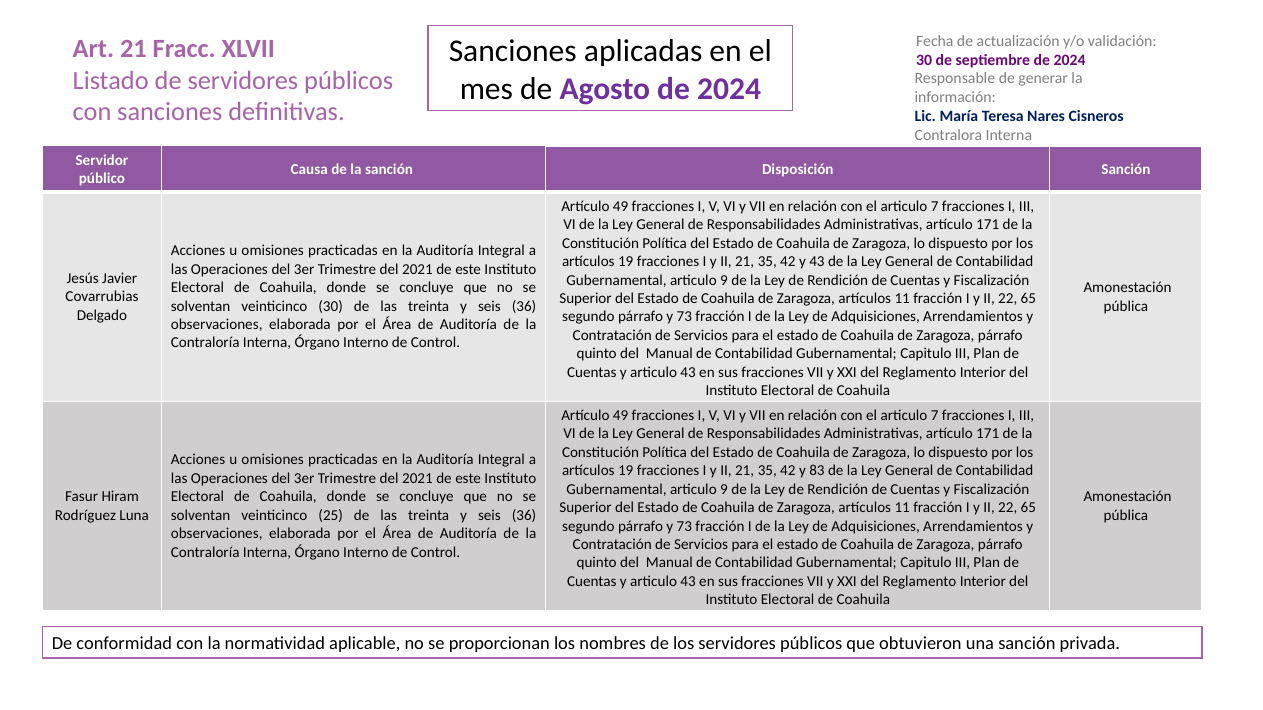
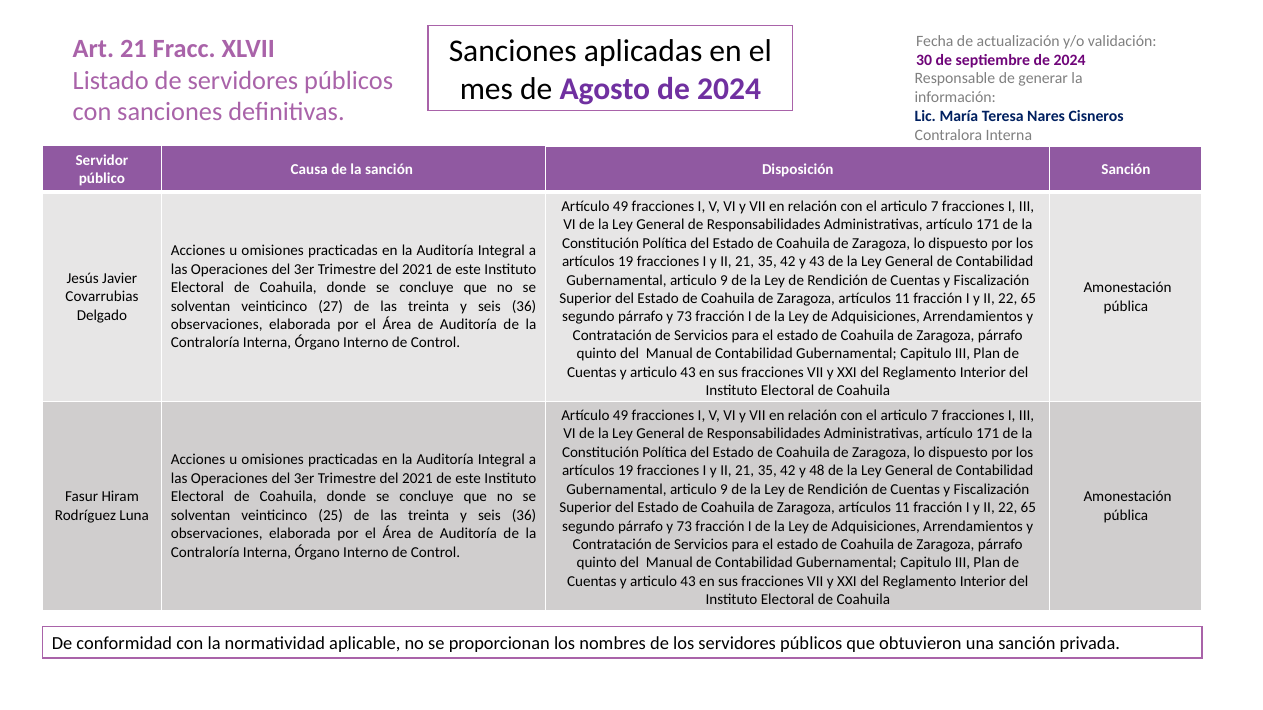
veinticinco 30: 30 -> 27
83: 83 -> 48
